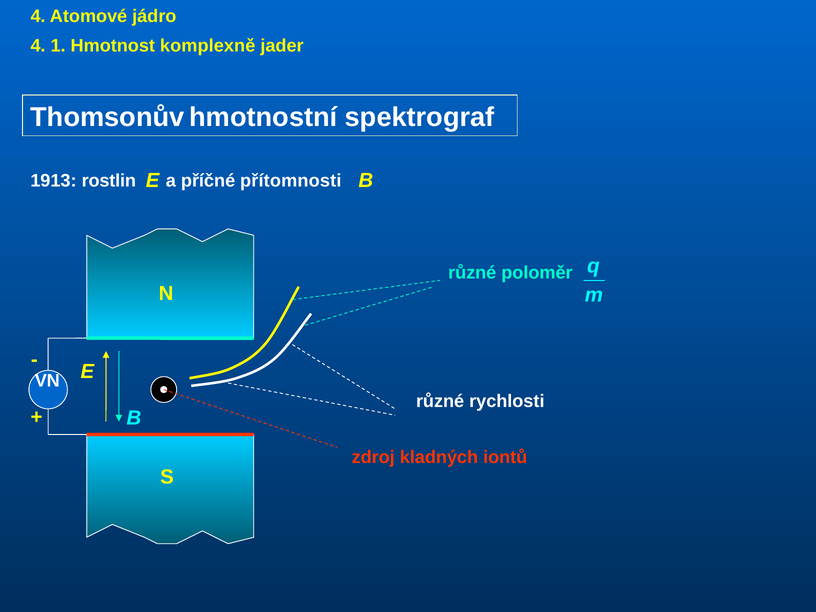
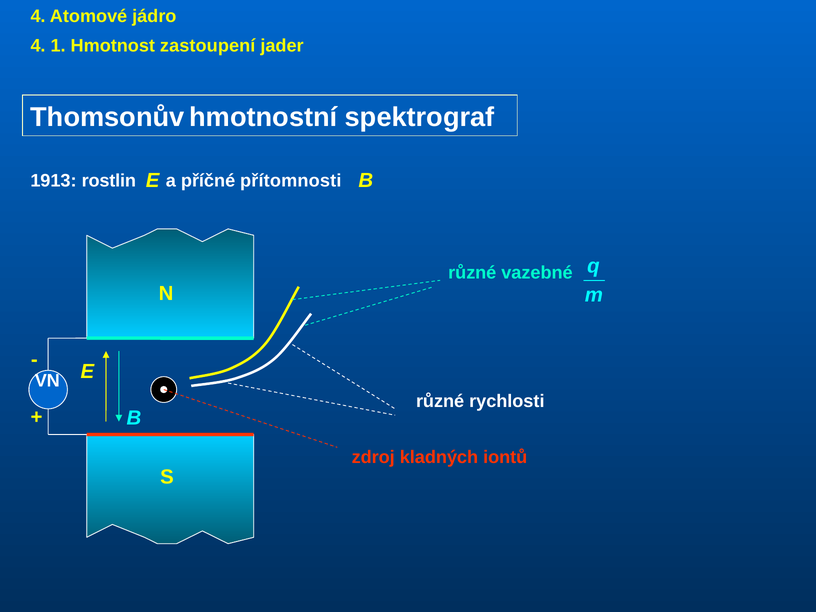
komplexně: komplexně -> zastoupení
poloměr: poloměr -> vazebné
